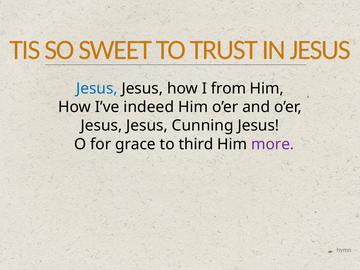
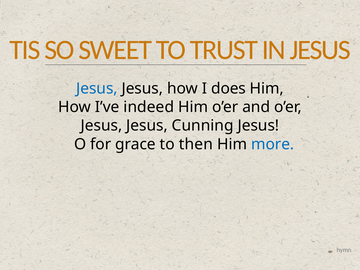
from: from -> does
third: third -> then
more colour: purple -> blue
